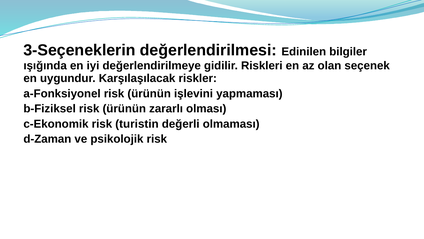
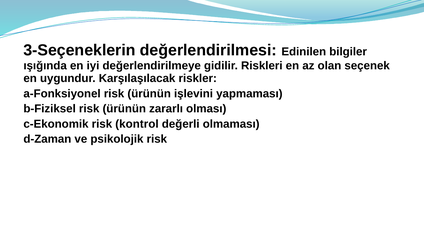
turistin: turistin -> kontrol
